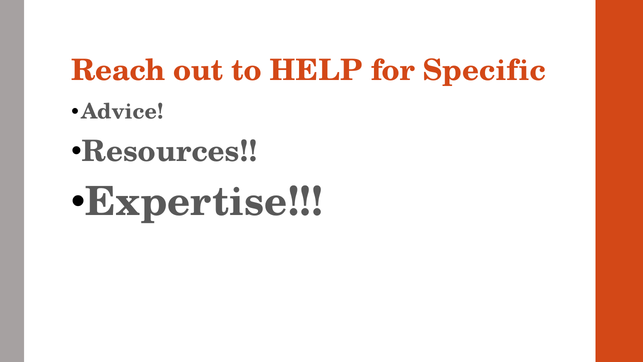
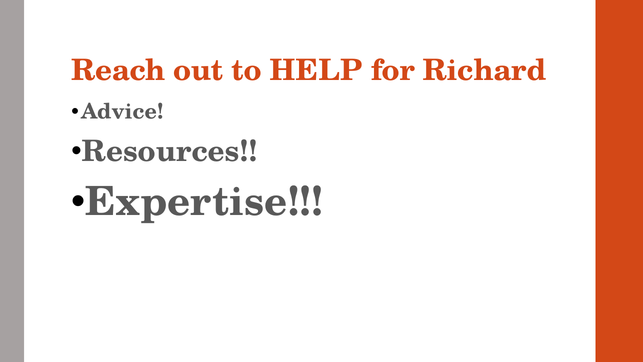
Specific: Specific -> Richard
